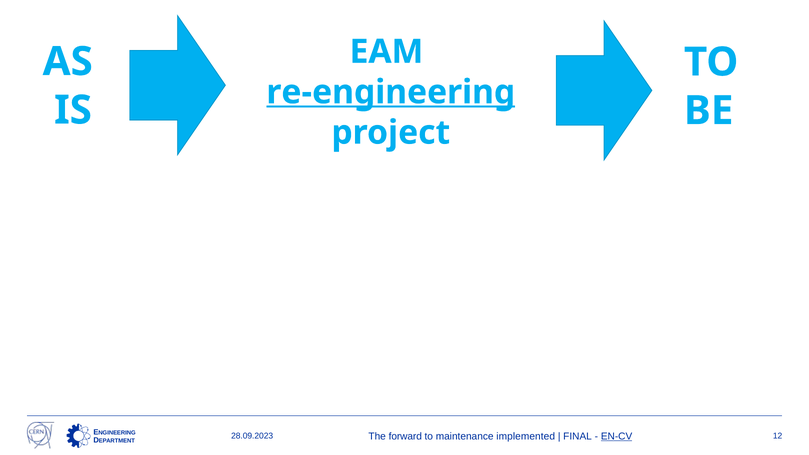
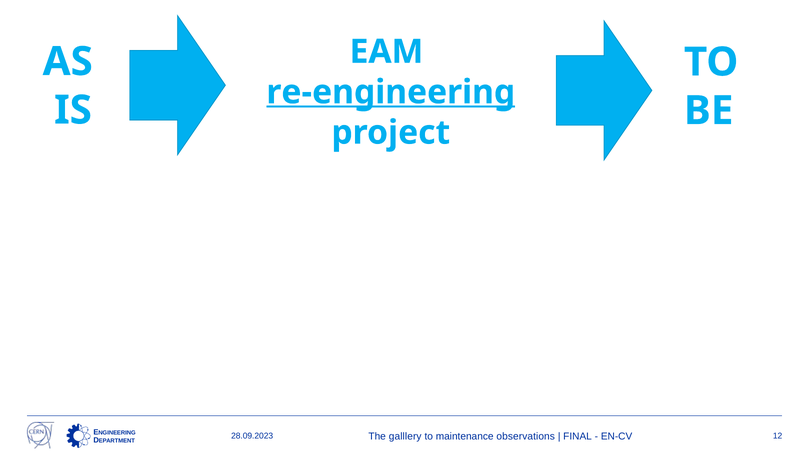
forward: forward -> galllery
implemented: implemented -> observations
EN-CV underline: present -> none
